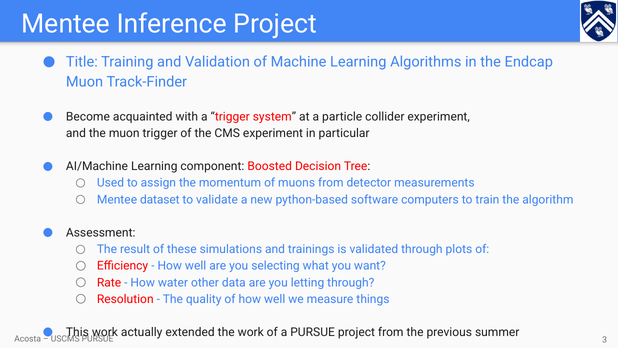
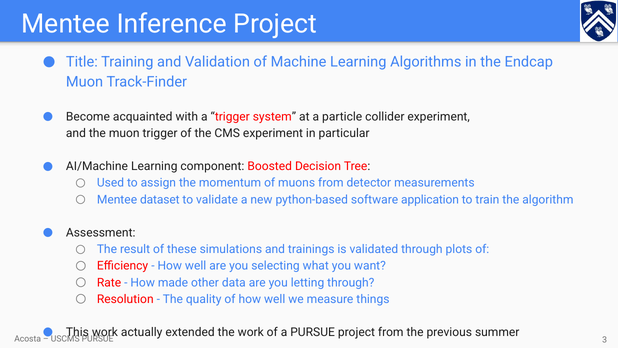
computers: computers -> application
water: water -> made
